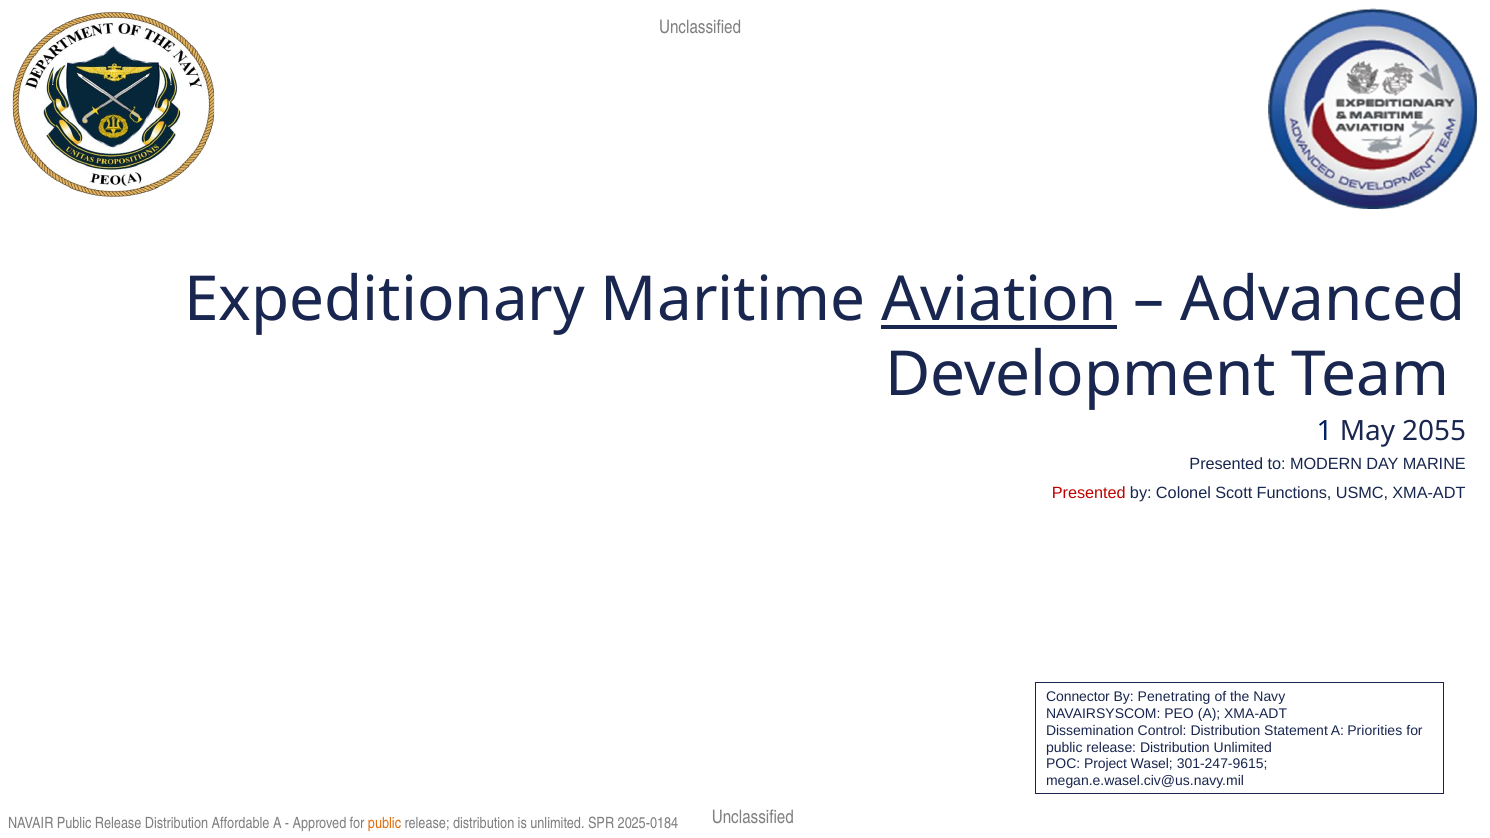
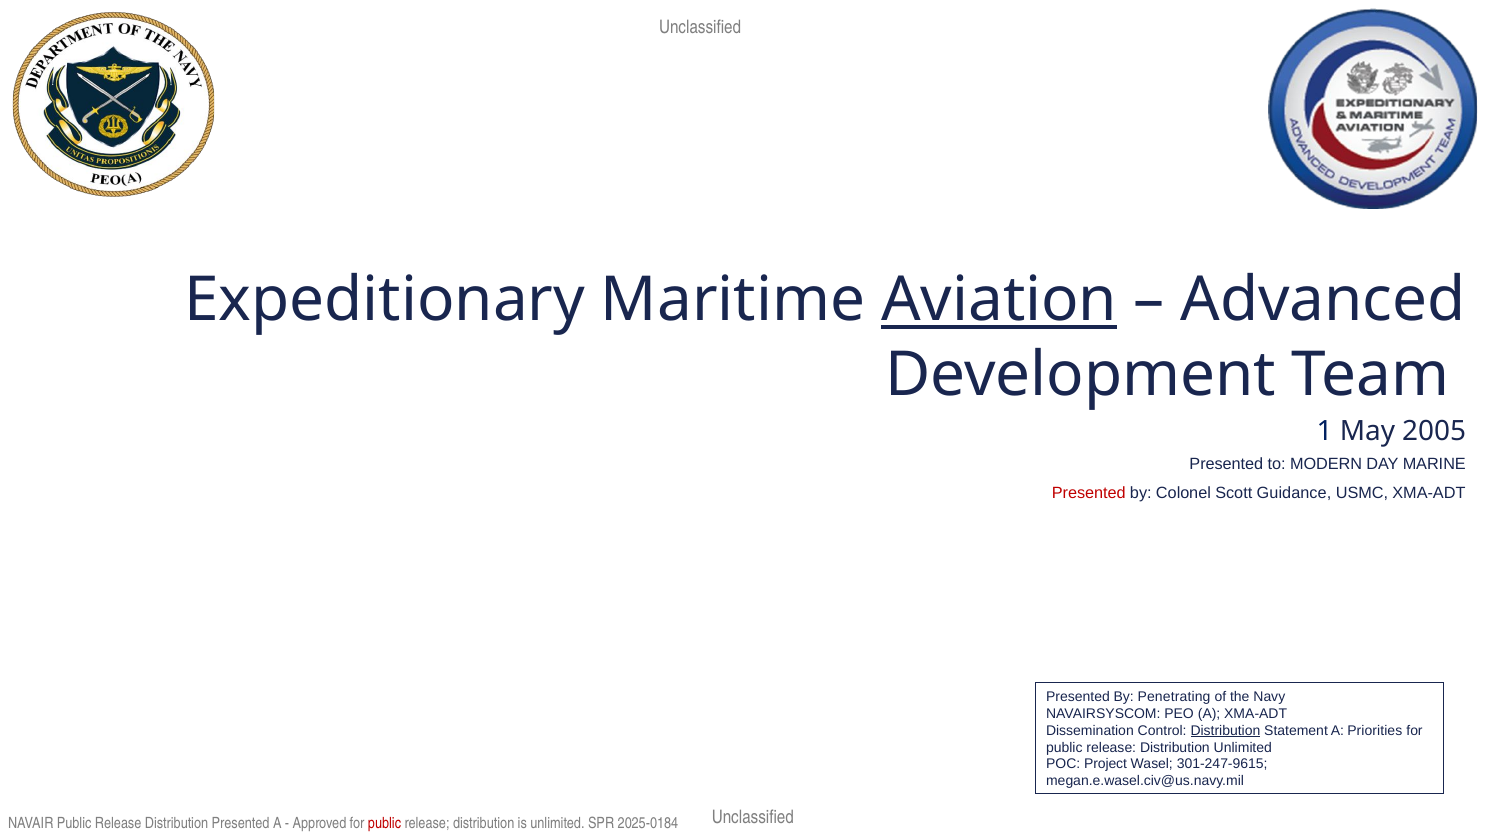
2055: 2055 -> 2005
Functions: Functions -> Guidance
Connector at (1078, 697): Connector -> Presented
Distribution at (1225, 731) underline: none -> present
Distribution Affordable: Affordable -> Presented
public at (385, 824) colour: orange -> red
